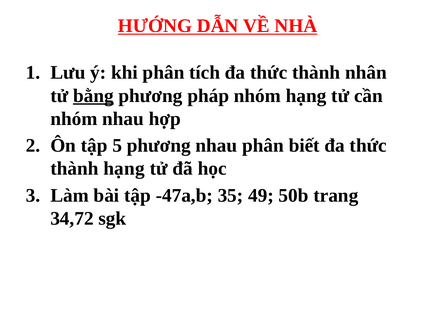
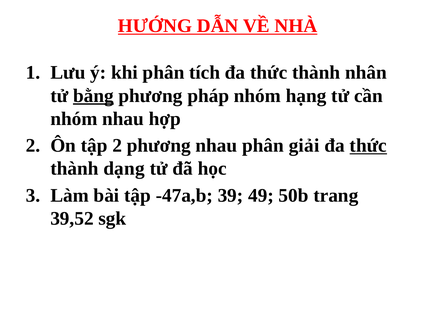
tập 5: 5 -> 2
biết: biết -> giải
thức at (368, 146) underline: none -> present
thành hạng: hạng -> dạng
35: 35 -> 39
34,72: 34,72 -> 39,52
